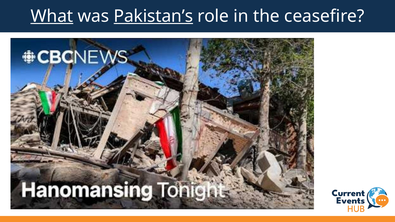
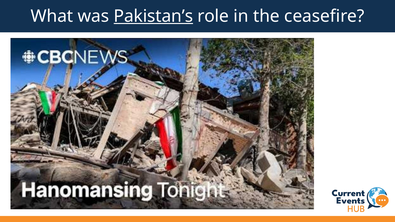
What underline: present -> none
